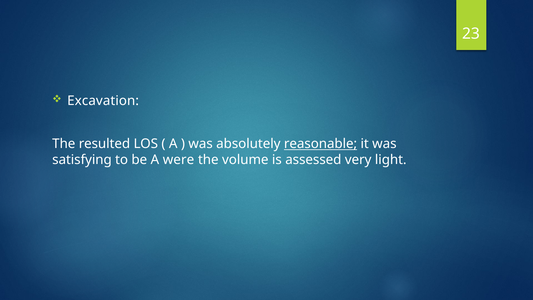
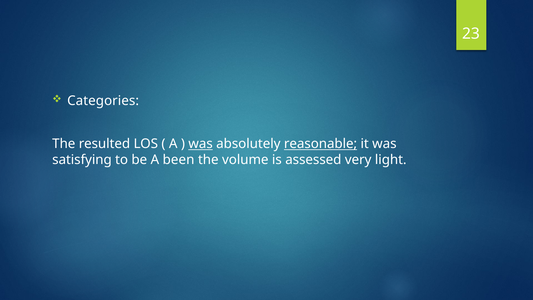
Excavation: Excavation -> Categories
was at (201, 144) underline: none -> present
were: were -> been
